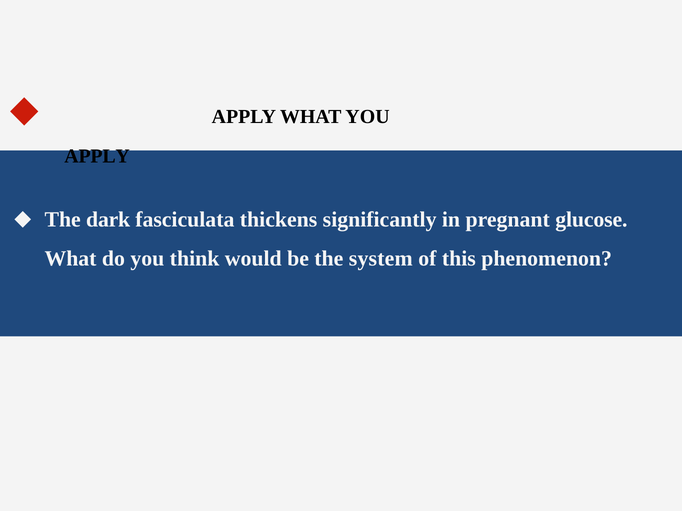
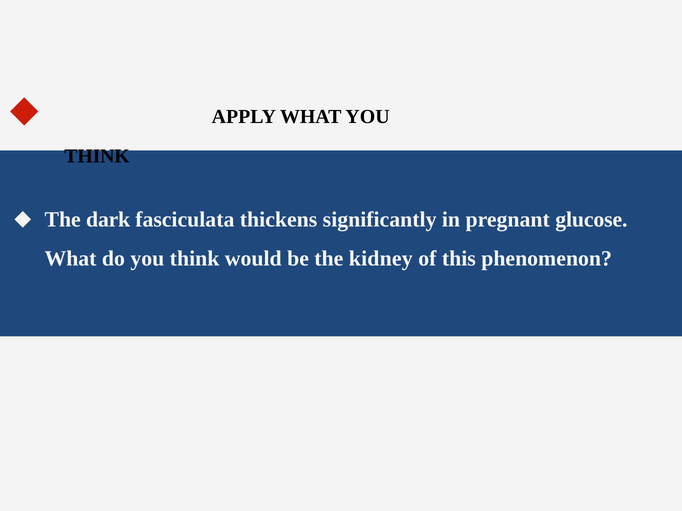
APPLY at (97, 156): APPLY -> THINK
system: system -> kidney
